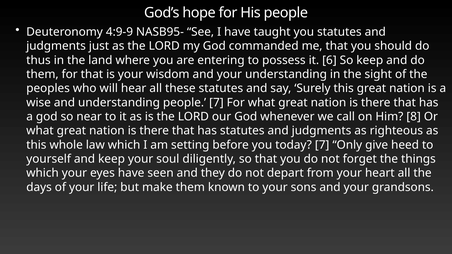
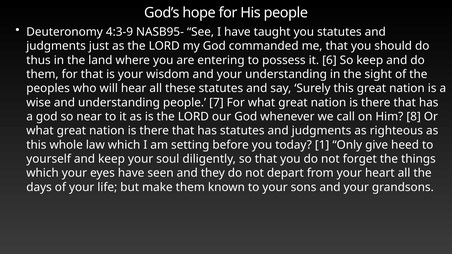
4:9-9: 4:9-9 -> 4:3-9
today 7: 7 -> 1
